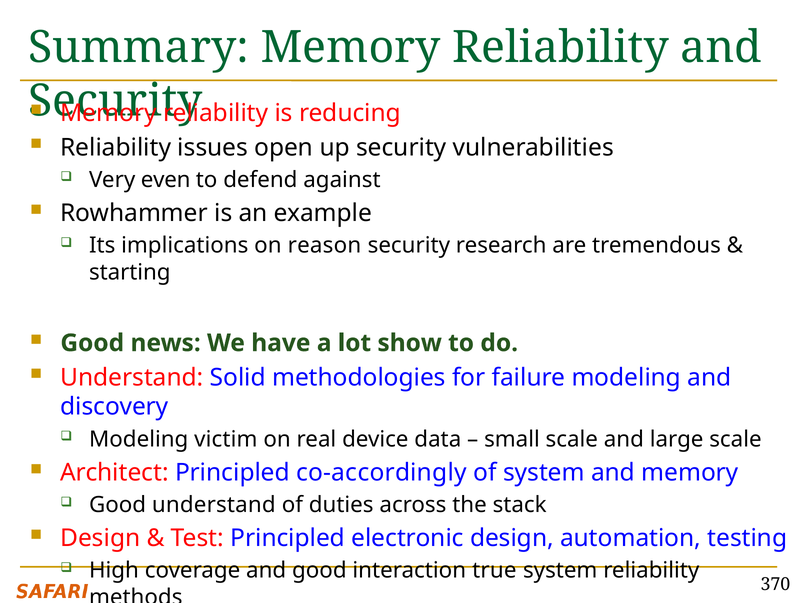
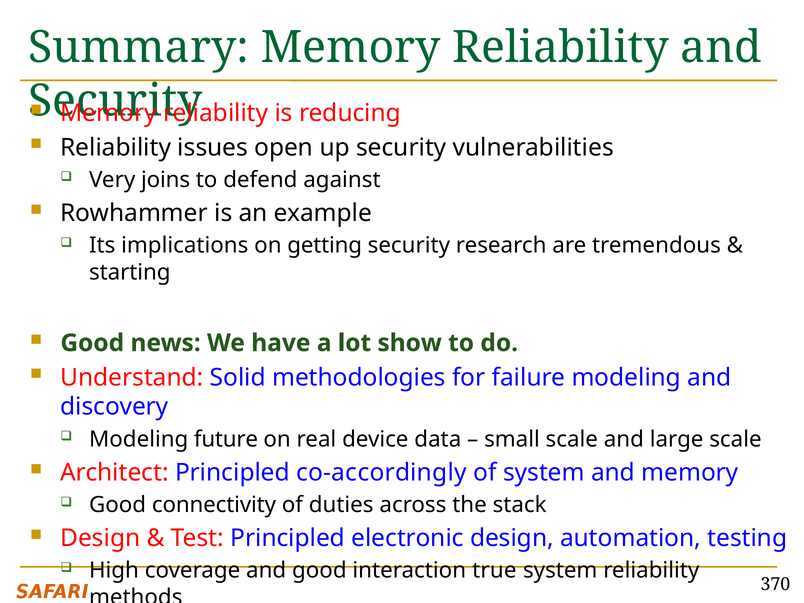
even: even -> joins
reason: reason -> getting
victim: victim -> future
Good understand: understand -> connectivity
